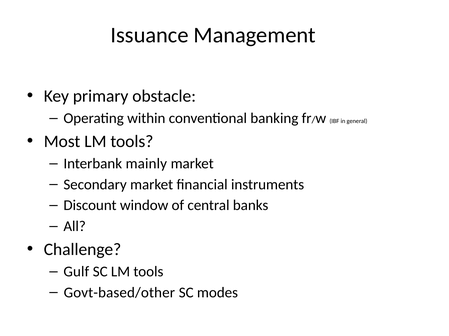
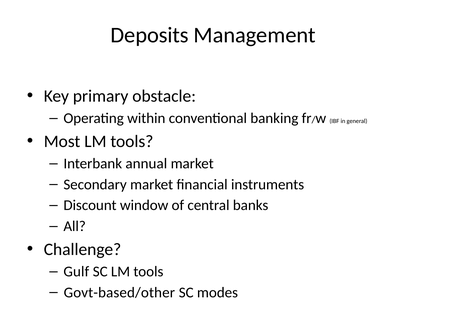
Issuance: Issuance -> Deposits
mainly: mainly -> annual
